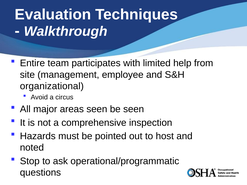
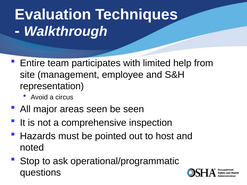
organizational: organizational -> representation
